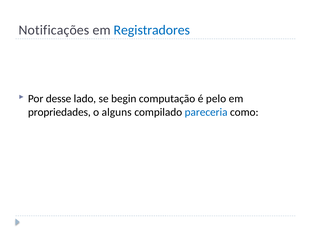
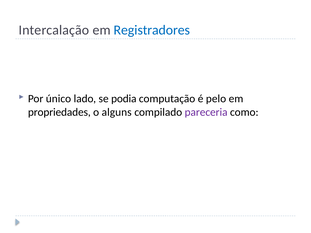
Notificações: Notificações -> Intercalação
desse: desse -> único
begin: begin -> podia
pareceria colour: blue -> purple
